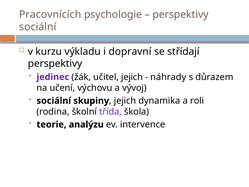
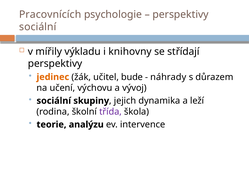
kurzu: kurzu -> mířily
dopravní: dopravní -> knihovny
jedinec colour: purple -> orange
učitel jejich: jejich -> bude
roli: roli -> leží
